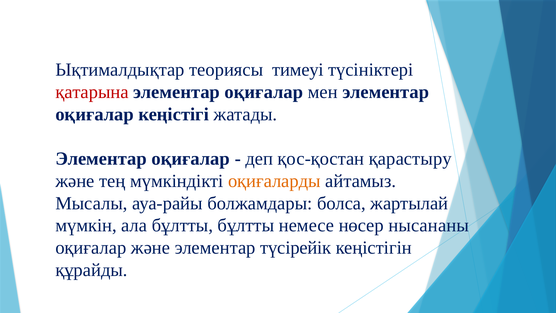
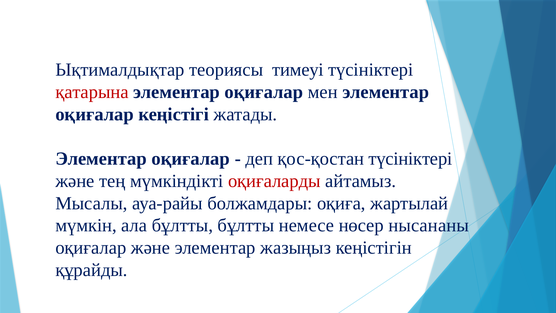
қос-қостан қарастыру: қарастыру -> түсініктері
оқиғаларды colour: orange -> red
болса: болса -> оқиға
түсірейік: түсірейік -> жазыңыз
